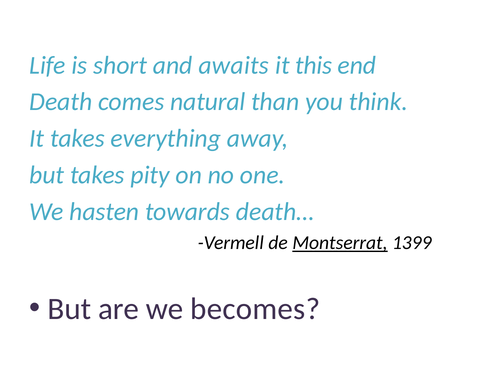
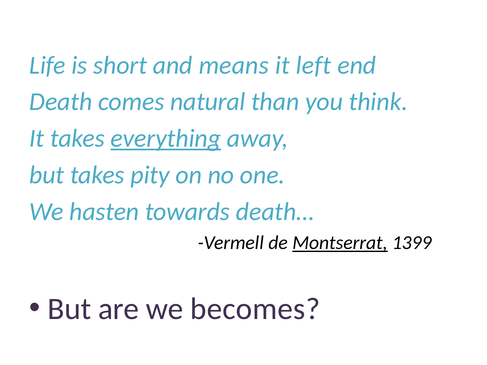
awaits: awaits -> means
this: this -> left
everything underline: none -> present
